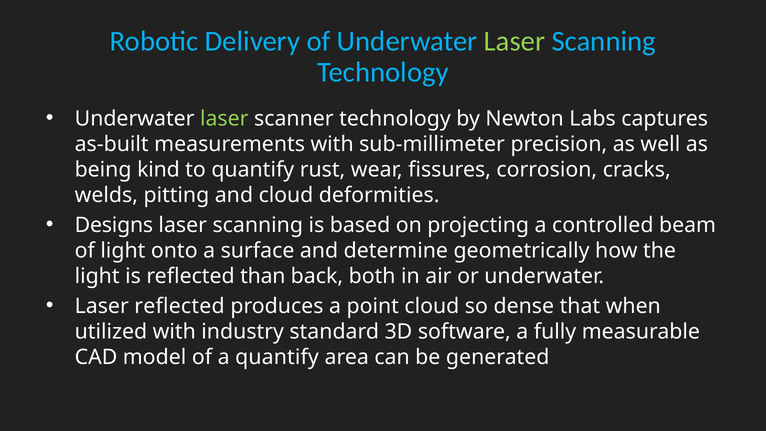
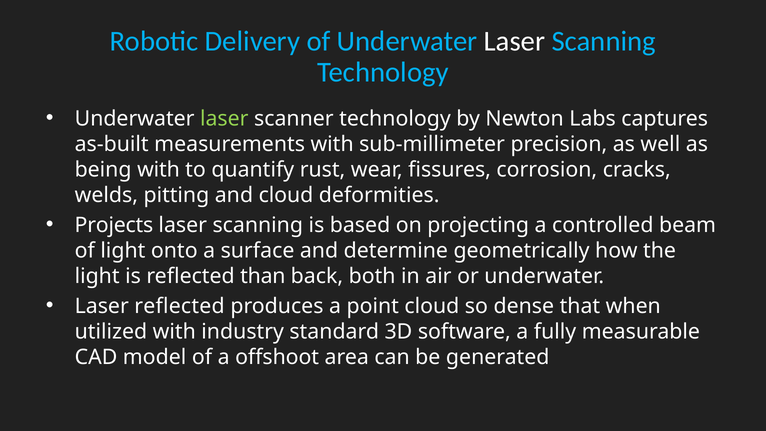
Laser at (514, 41) colour: light green -> white
being kind: kind -> with
Designs: Designs -> Projects
a quantify: quantify -> offshoot
